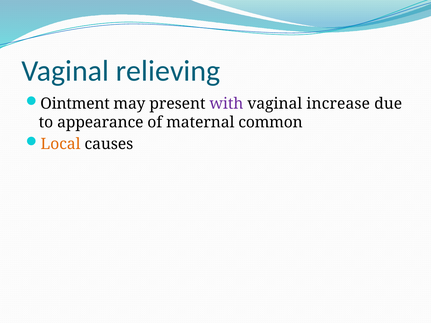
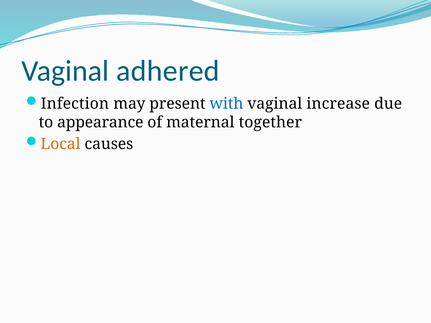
relieving: relieving -> adhered
Ointment: Ointment -> Infection
with colour: purple -> blue
common: common -> together
